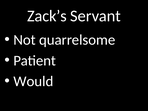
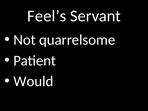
Zack’s: Zack’s -> Feel’s
